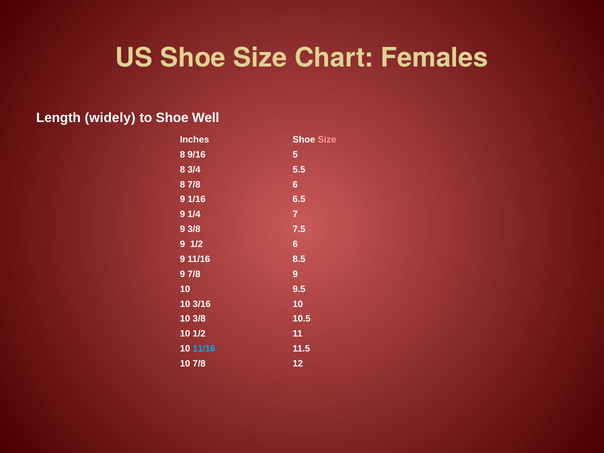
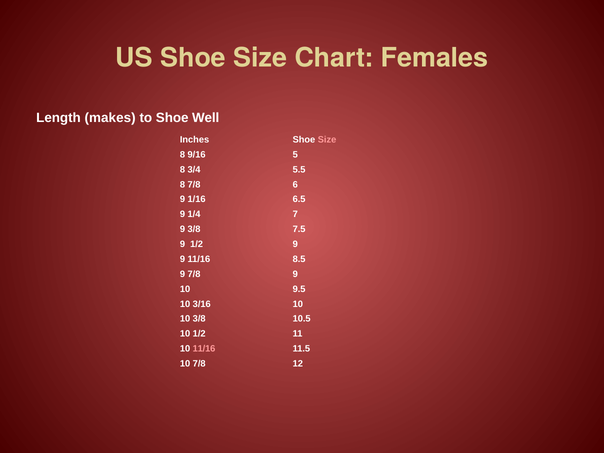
widely: widely -> makes
1/2 6: 6 -> 9
11/16 at (204, 349) colour: light blue -> pink
